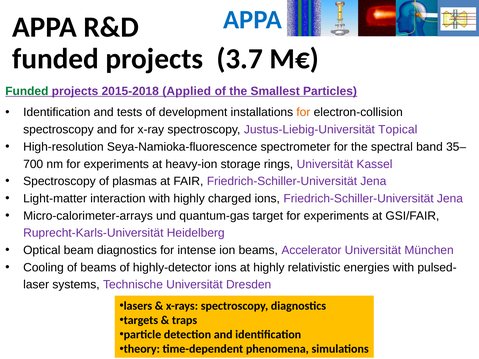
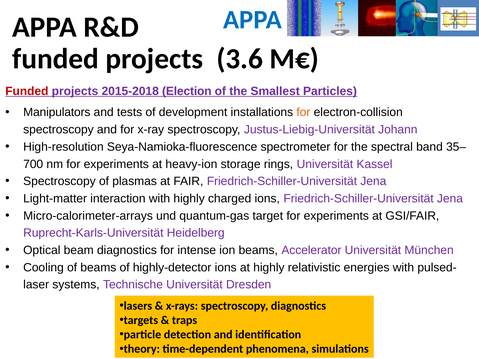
3.7: 3.7 -> 3.6
Funded at (27, 91) colour: green -> red
Applied: Applied -> Election
Identification at (57, 112): Identification -> Manipulators
Topical: Topical -> Johann
